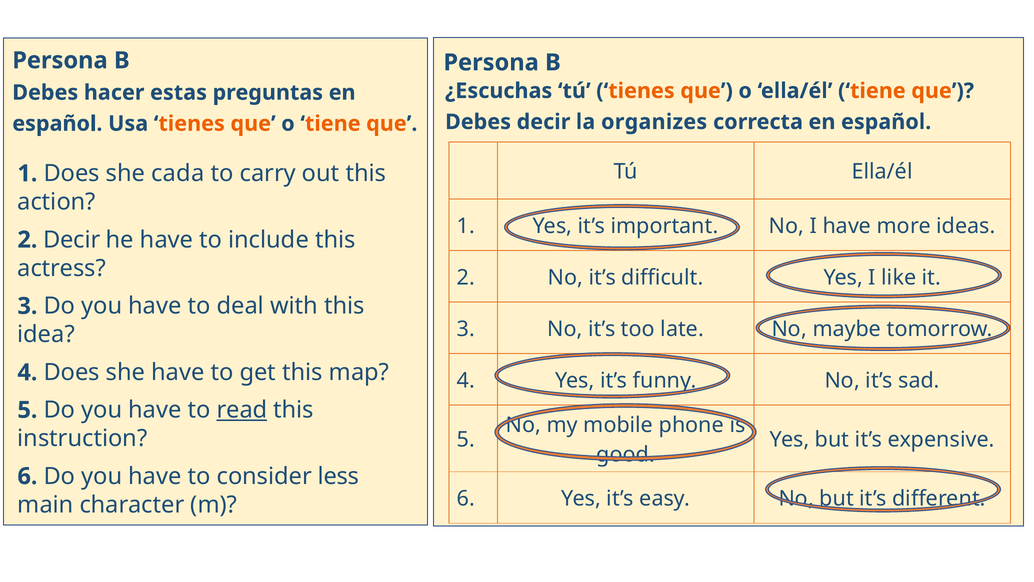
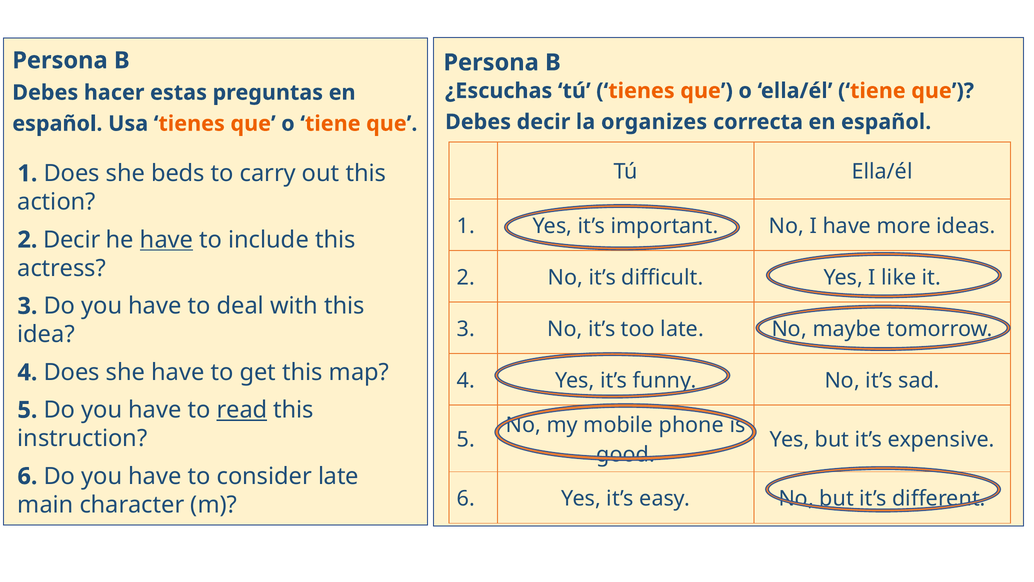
cada: cada -> beds
have at (167, 240) underline: none -> present
consider less: less -> late
